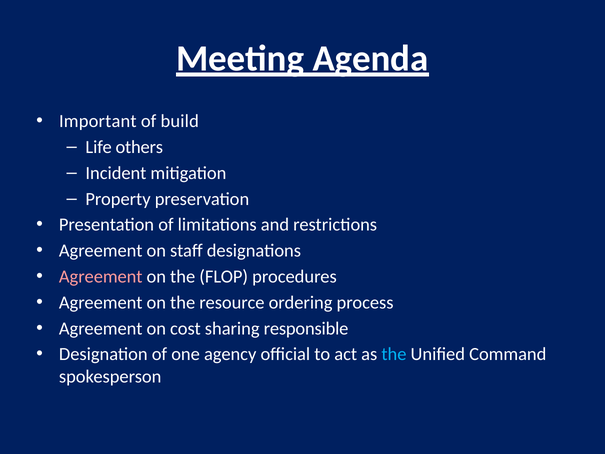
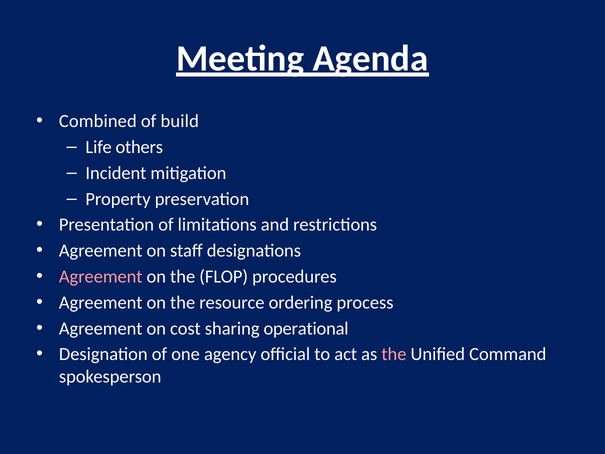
Important: Important -> Combined
responsible: responsible -> operational
the at (394, 354) colour: light blue -> pink
